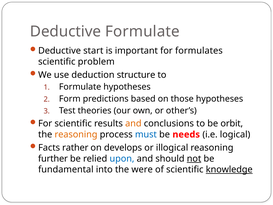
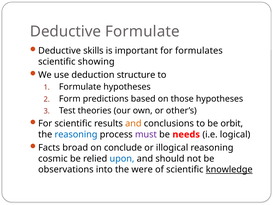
start: start -> skills
problem: problem -> showing
reasoning at (76, 134) colour: orange -> blue
must colour: blue -> purple
rather: rather -> broad
develops: develops -> conclude
further: further -> cosmic
not underline: present -> none
fundamental: fundamental -> observations
